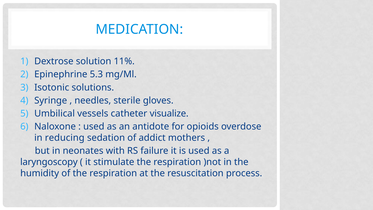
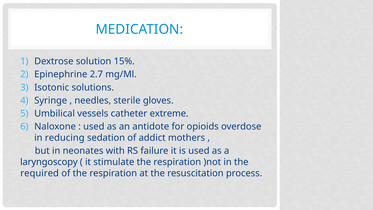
11%: 11% -> 15%
5.3: 5.3 -> 2.7
visualize: visualize -> extreme
humidity: humidity -> required
